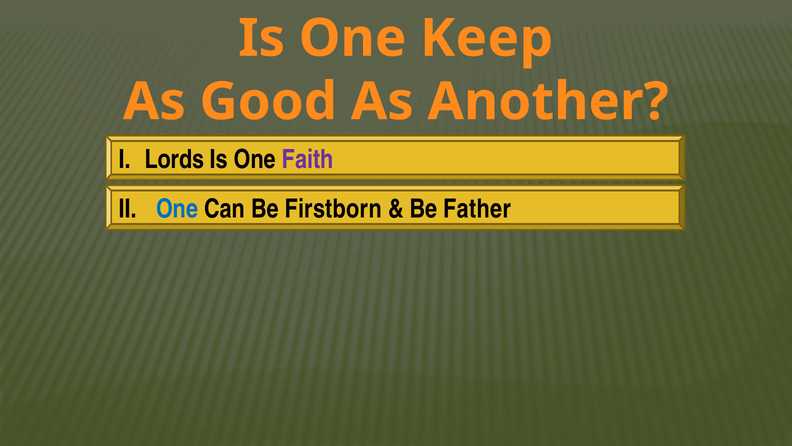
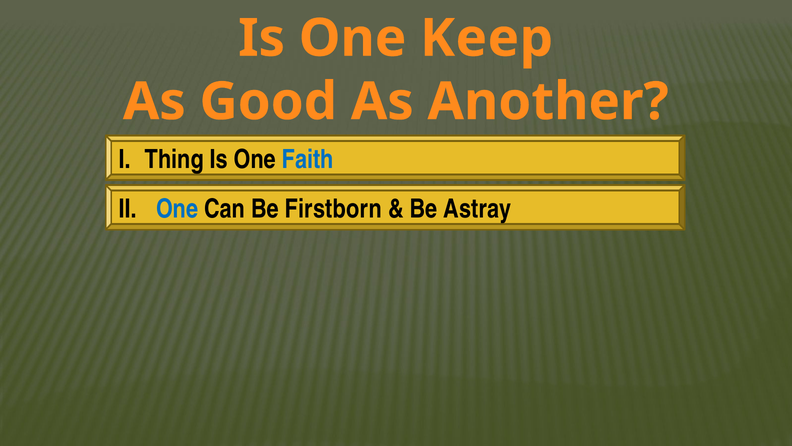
Lords: Lords -> Thing
Faith colour: purple -> blue
Father: Father -> Astray
